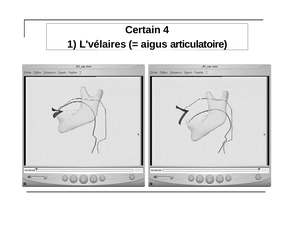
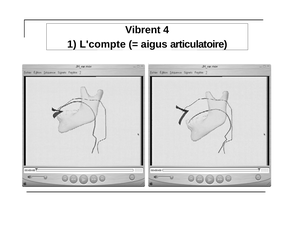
Certain: Certain -> Vibrent
L'vélaires: L'vélaires -> L'compte
